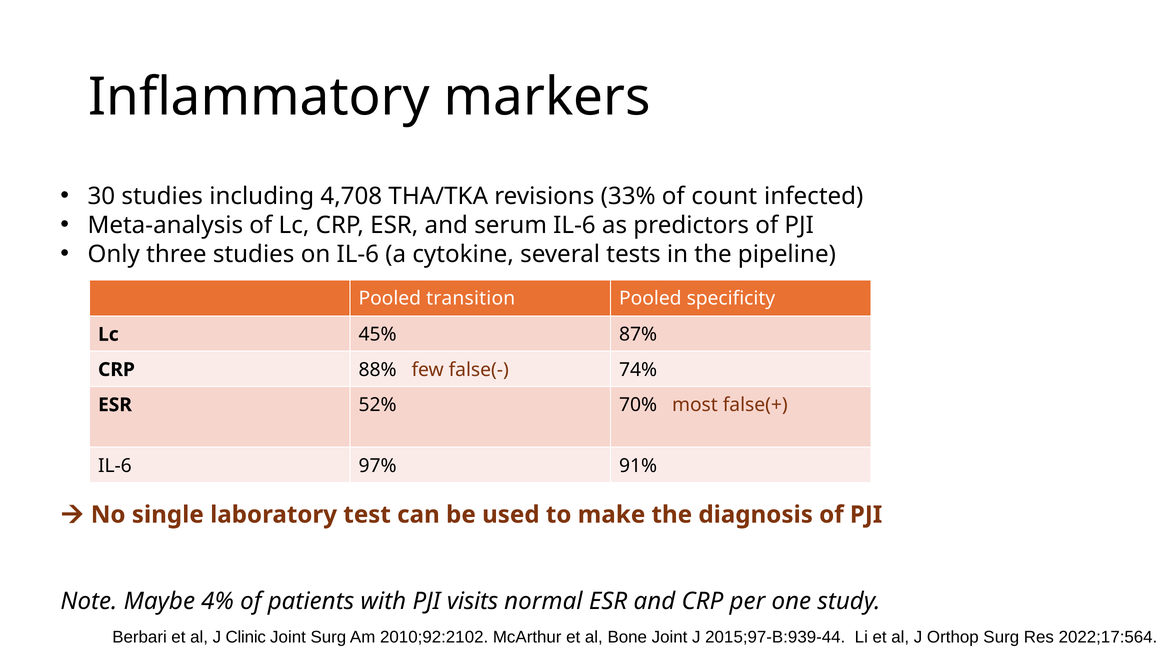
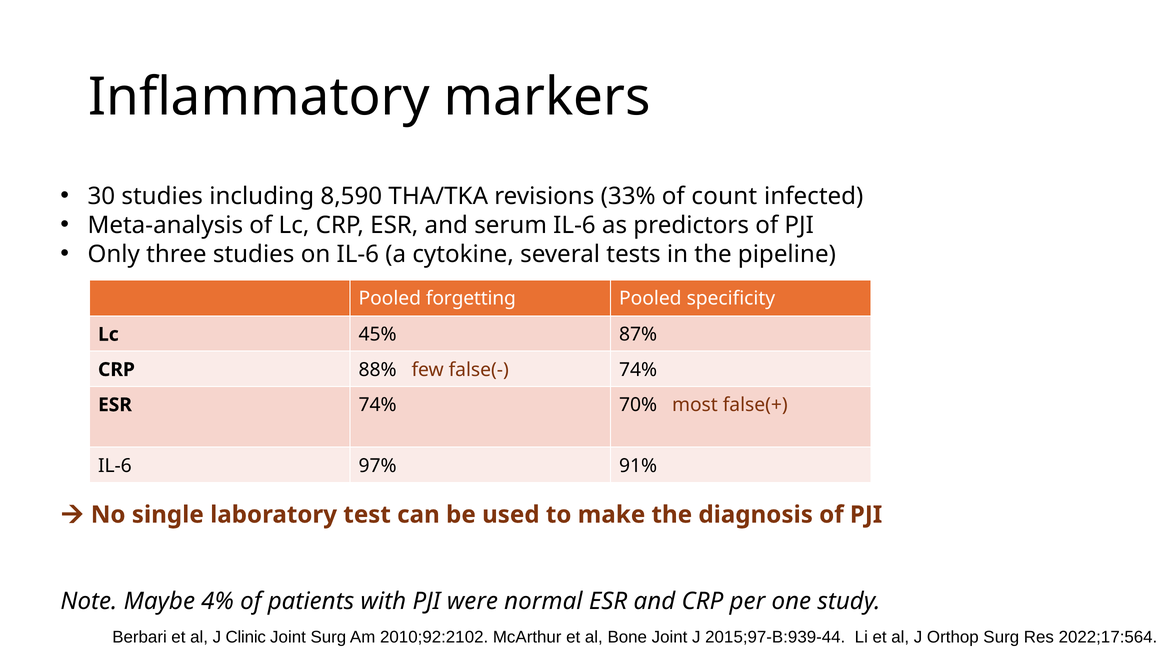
4,708: 4,708 -> 8,590
transition: transition -> forgetting
ESR 52%: 52% -> 74%
visits: visits -> were
